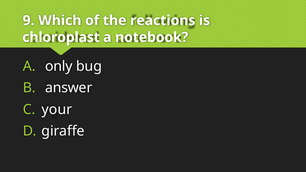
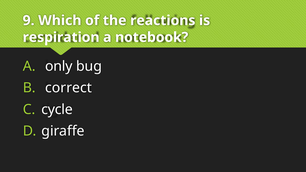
chloroplast: chloroplast -> respiration
answer: answer -> correct
your: your -> cycle
